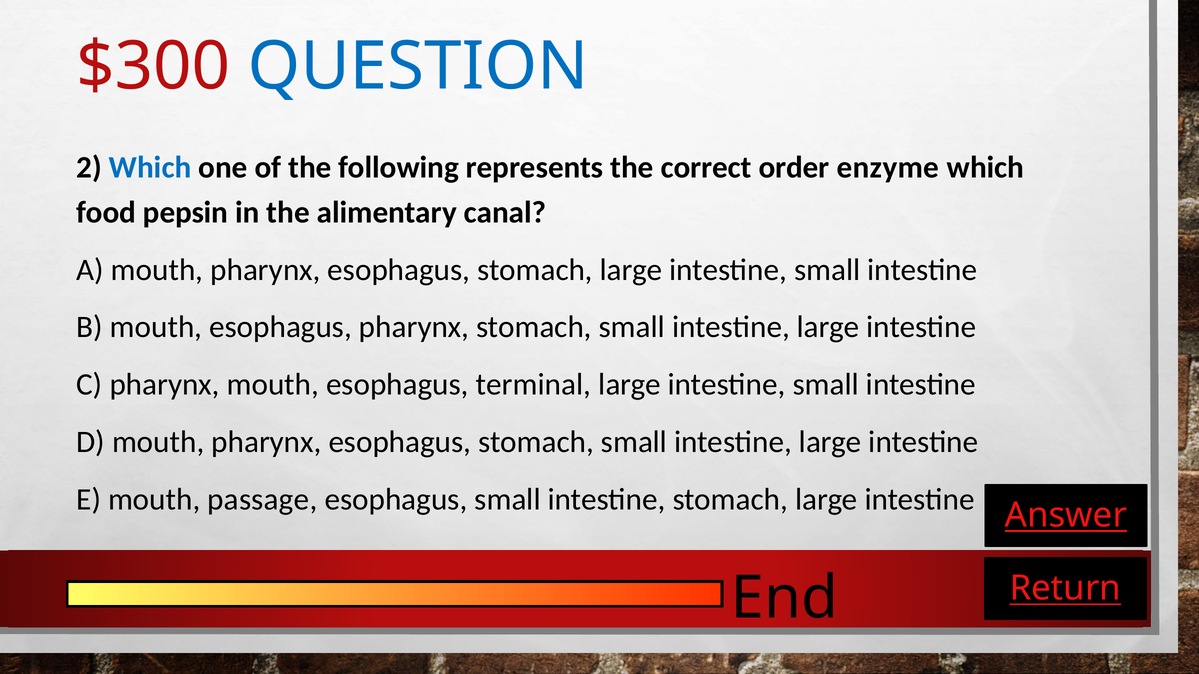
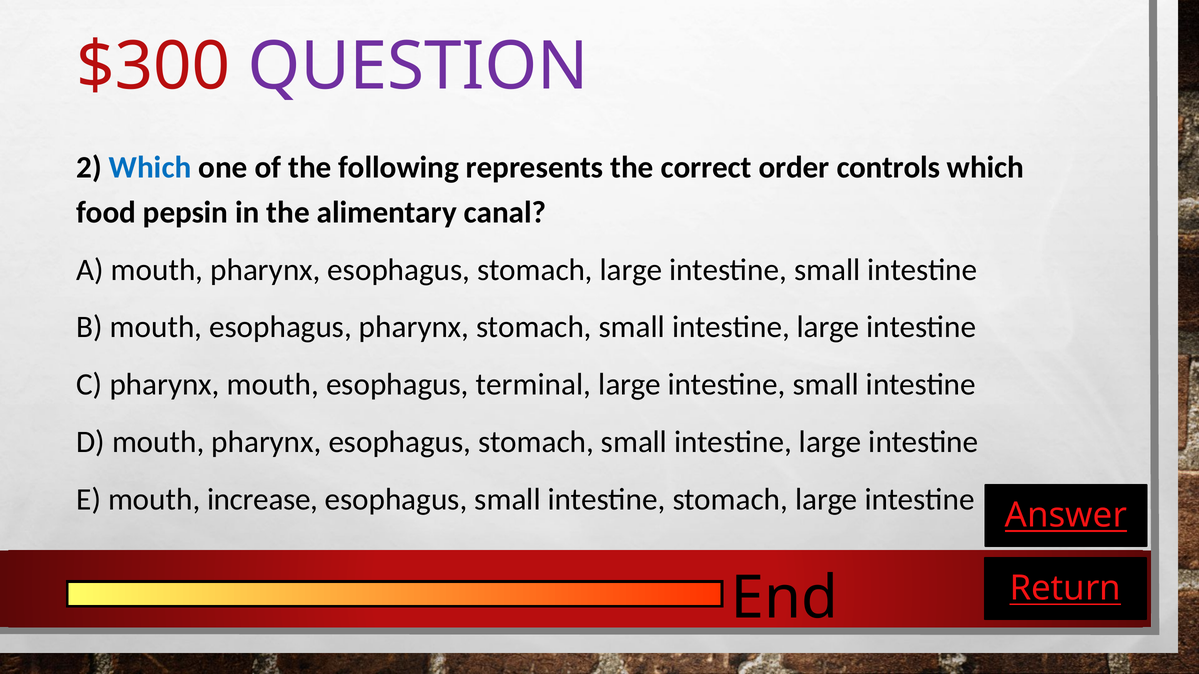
QUESTION colour: blue -> purple
enzyme: enzyme -> controls
passage: passage -> increase
